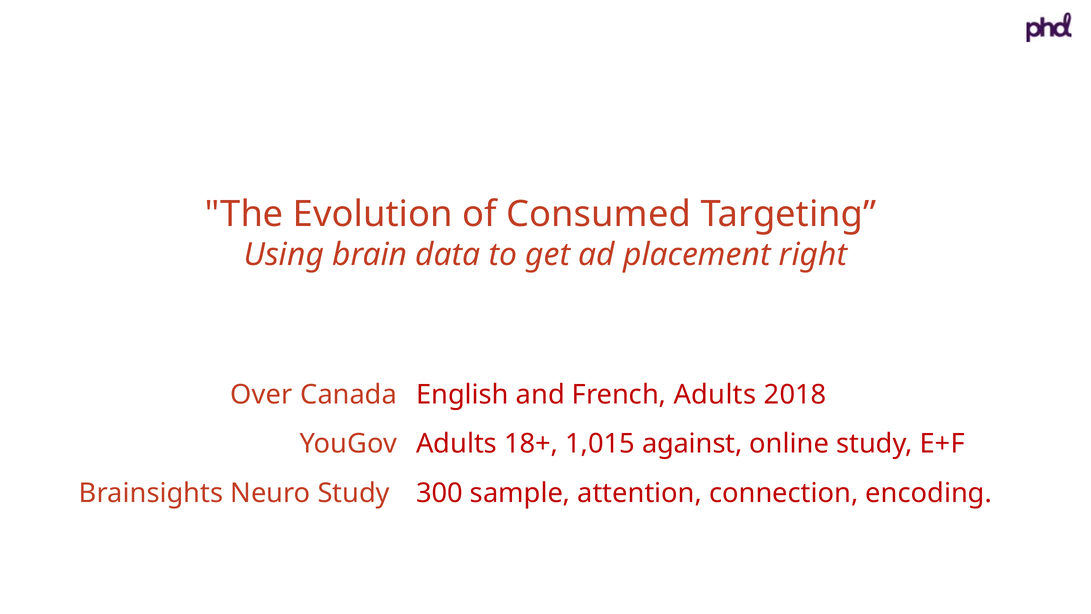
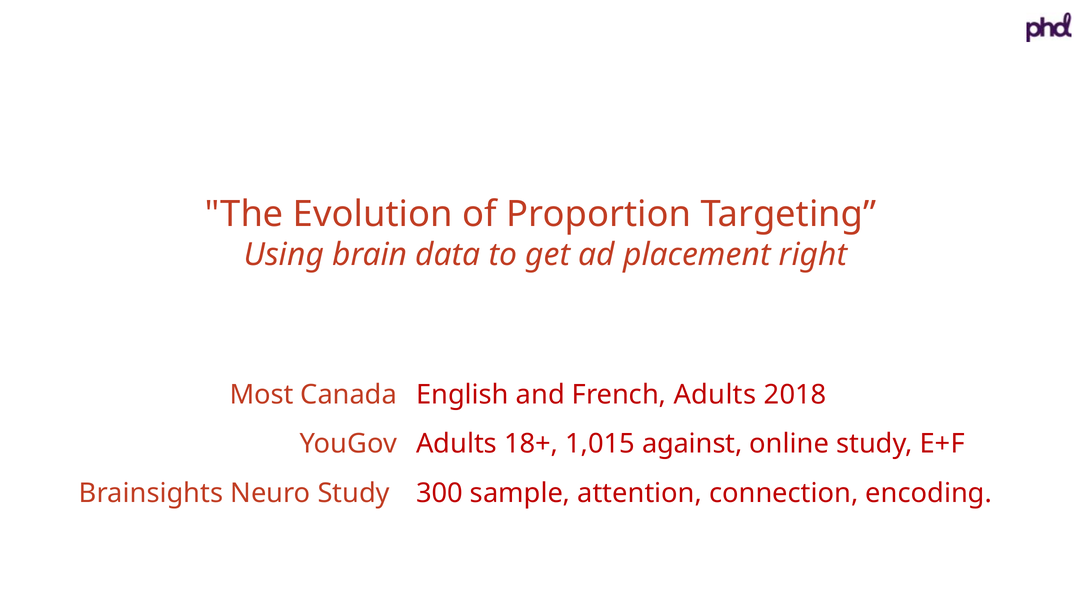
Consumed: Consumed -> Proportion
Over: Over -> Most
